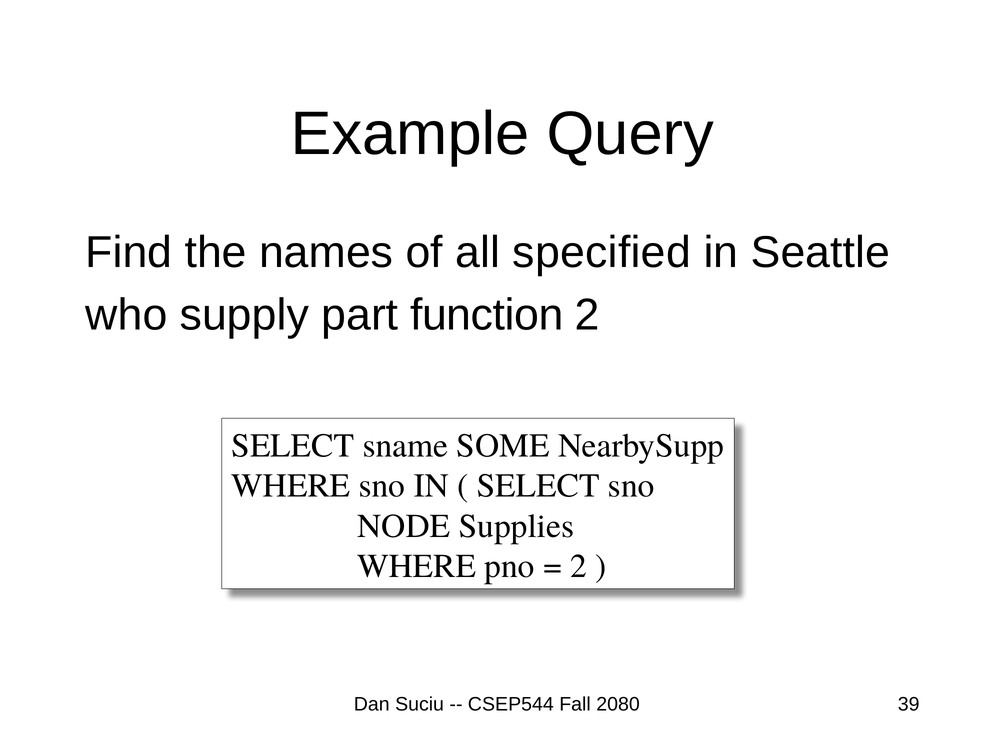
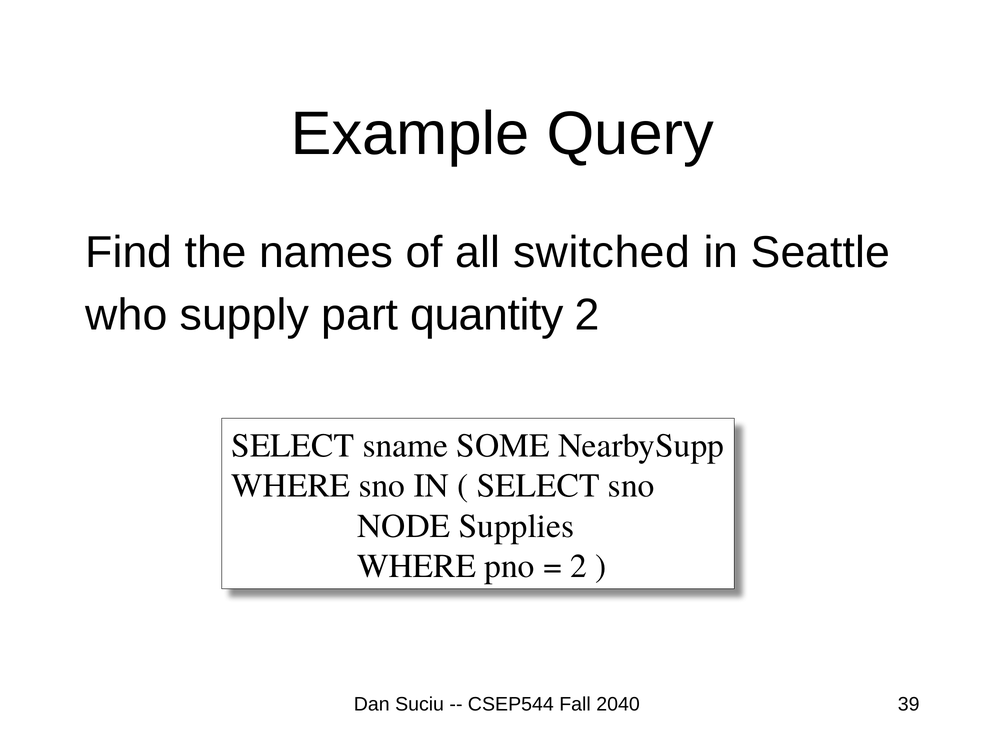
specified: specified -> switched
function: function -> quantity
2080: 2080 -> 2040
